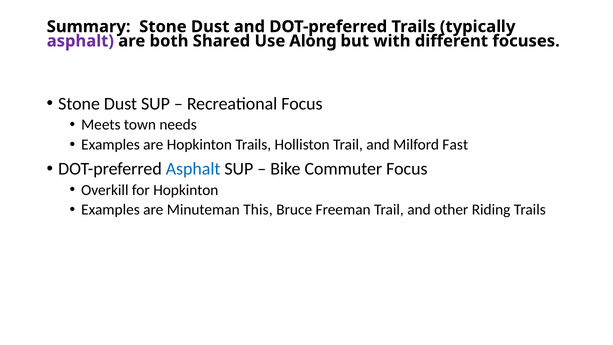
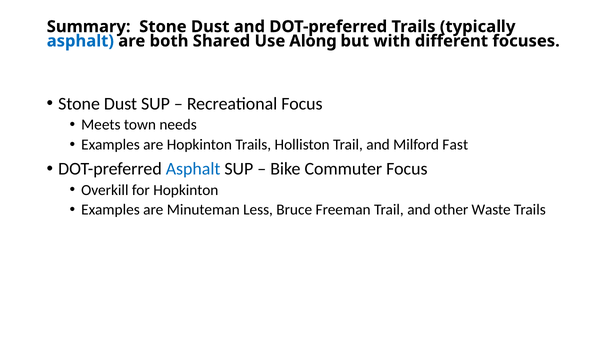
asphalt at (80, 41) colour: purple -> blue
This: This -> Less
Riding: Riding -> Waste
